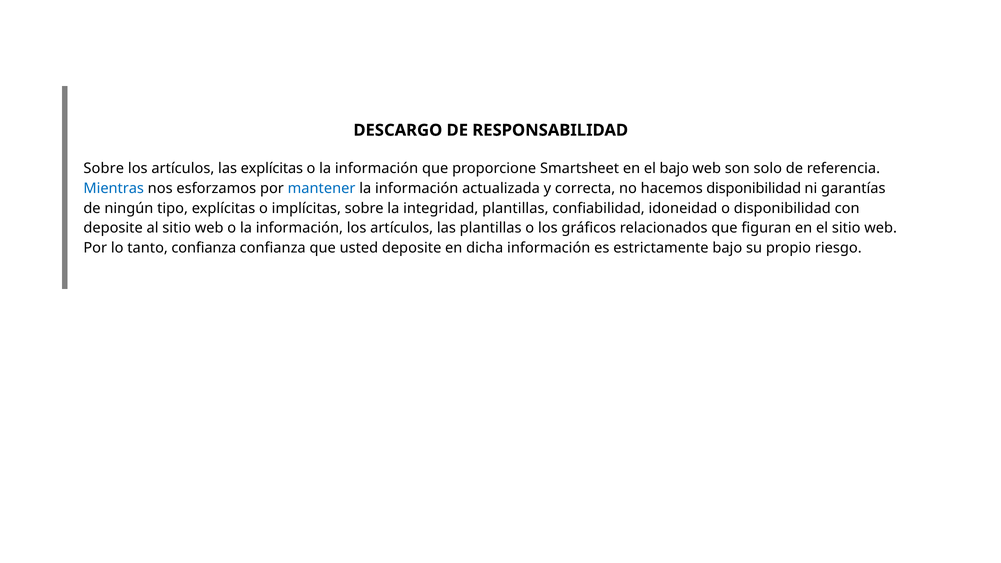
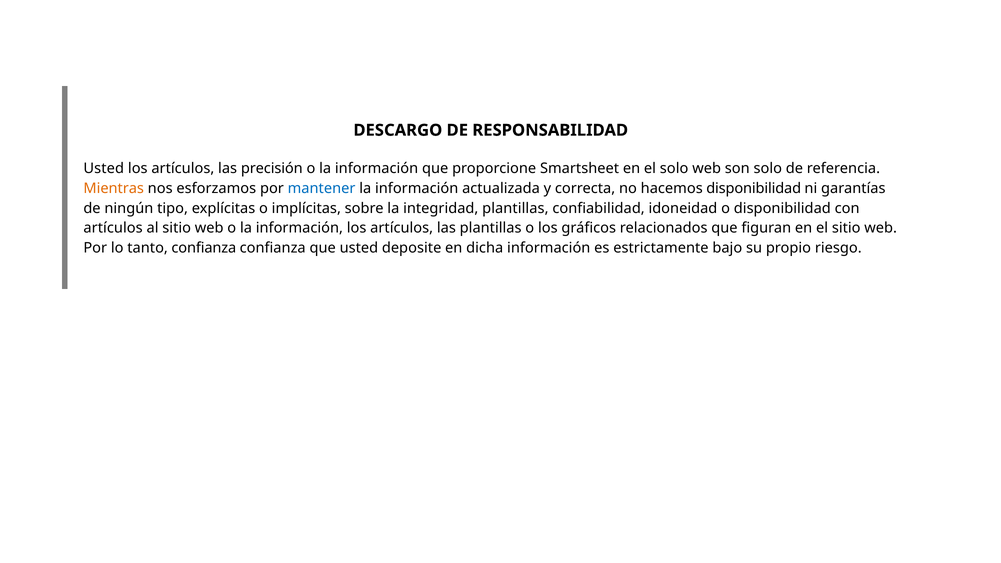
Sobre at (104, 168): Sobre -> Usted
las explícitas: explícitas -> precisión
el bajo: bajo -> solo
Mientras colour: blue -> orange
deposite at (113, 228): deposite -> artículos
